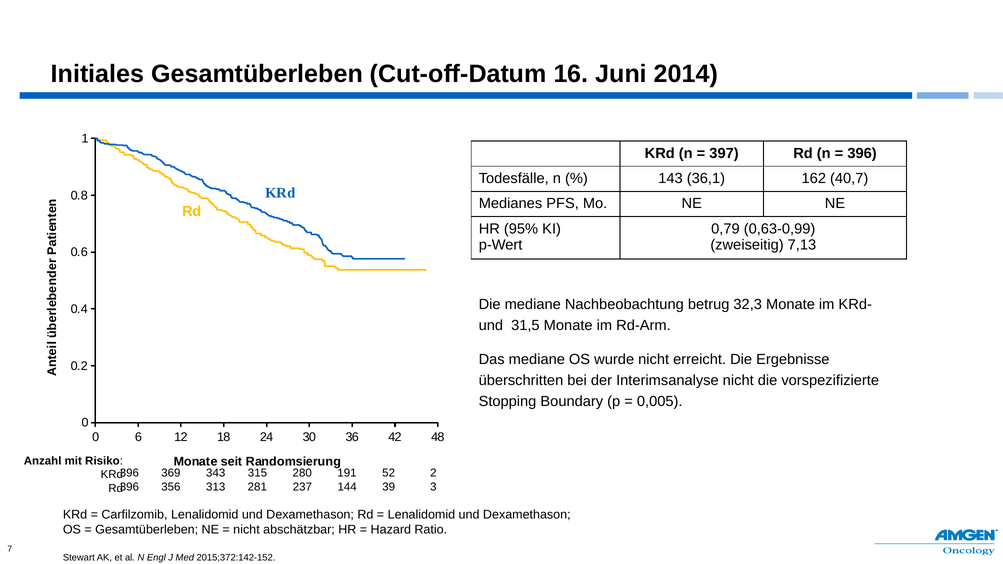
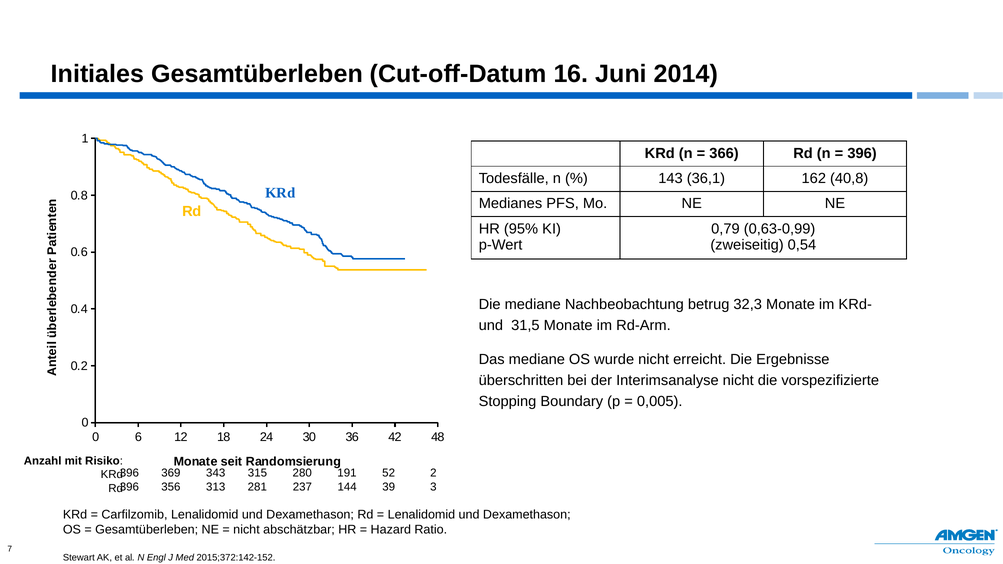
397: 397 -> 366
40,7: 40,7 -> 40,8
7,13: 7,13 -> 0,54
